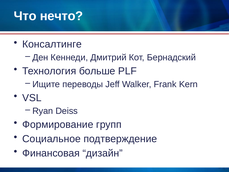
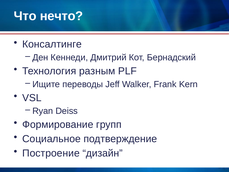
больше: больше -> разным
Финансовая: Финансовая -> Построение
